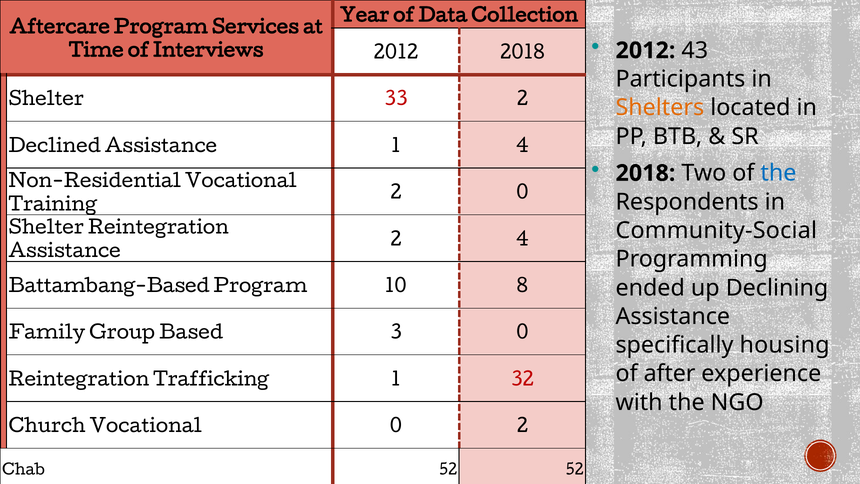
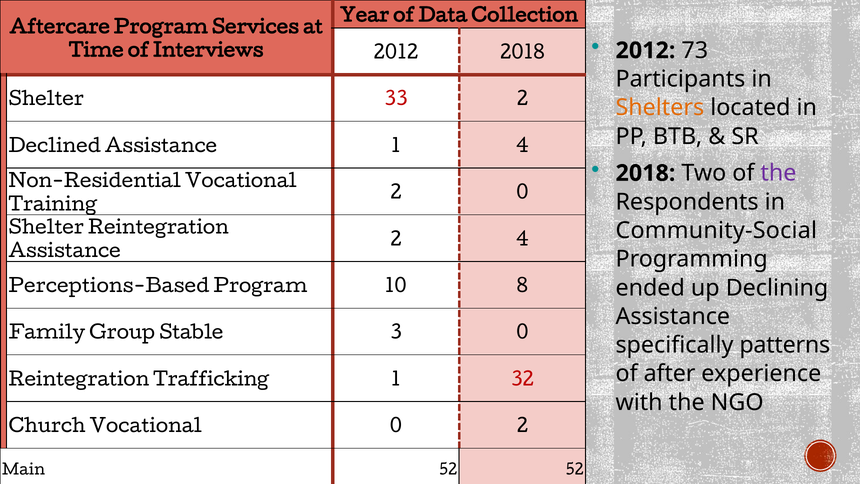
43: 43 -> 73
the at (778, 173) colour: blue -> purple
Battambang-Based: Battambang-Based -> Perceptions-Based
Based: Based -> Stable
housing: housing -> patterns
Chab: Chab -> Main
